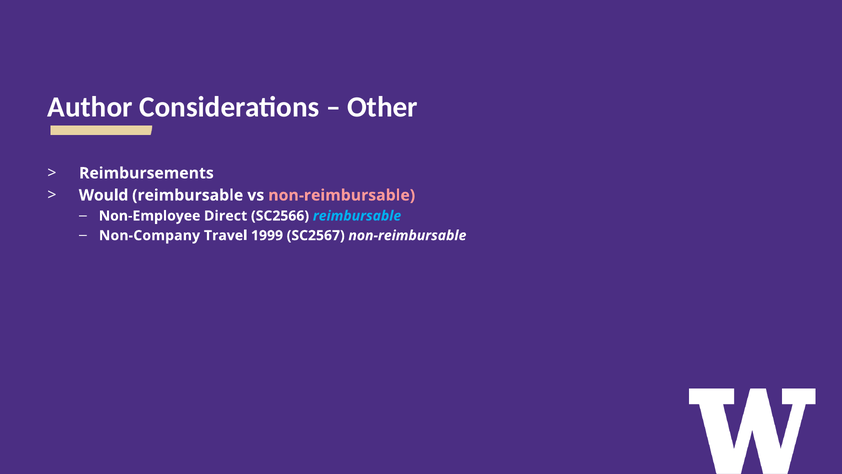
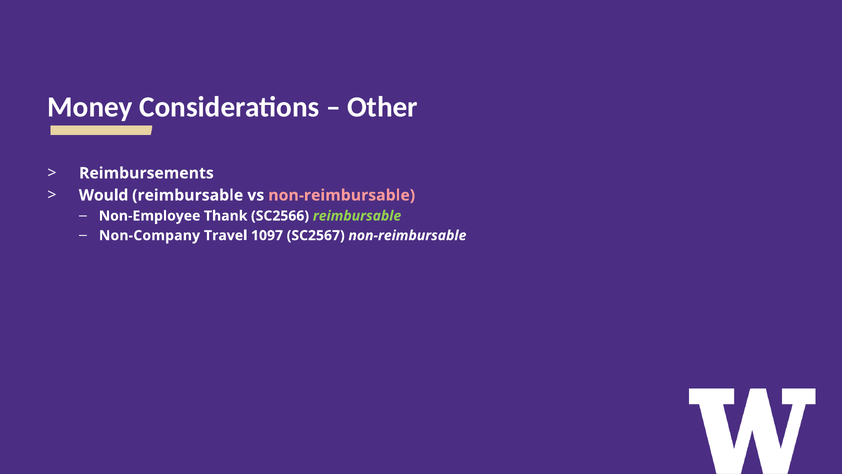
Author: Author -> Money
Direct: Direct -> Thank
reimbursable at (357, 216) colour: light blue -> light green
1999: 1999 -> 1097
